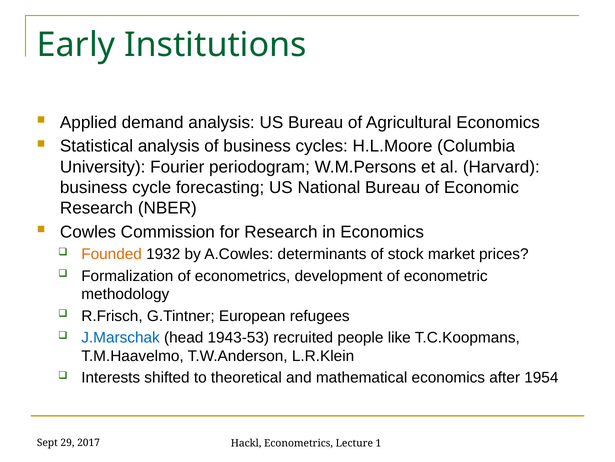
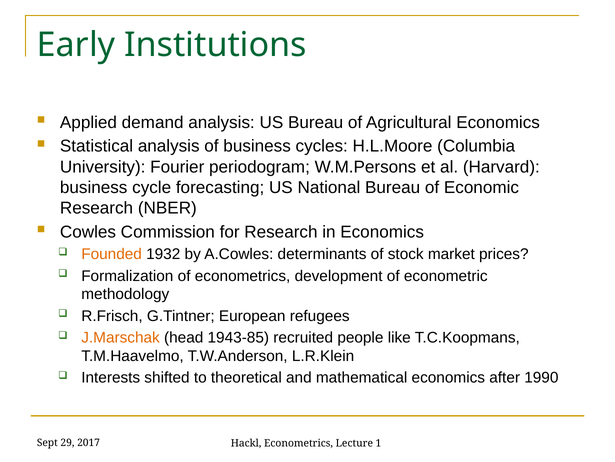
J.Marschak colour: blue -> orange
1943-53: 1943-53 -> 1943-85
1954: 1954 -> 1990
